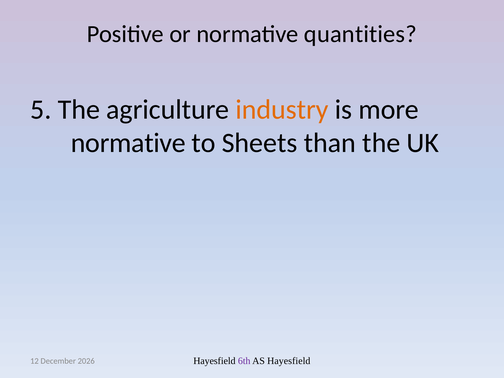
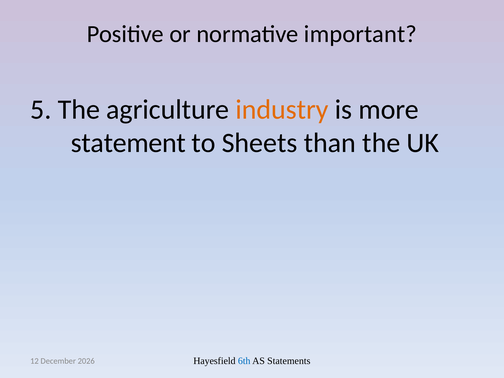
quantities: quantities -> important
normative at (128, 143): normative -> statement
6th colour: purple -> blue
AS Hayesfield: Hayesfield -> Statements
